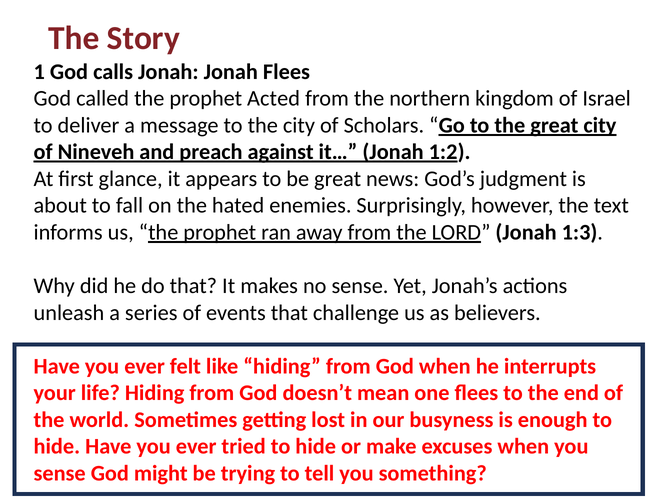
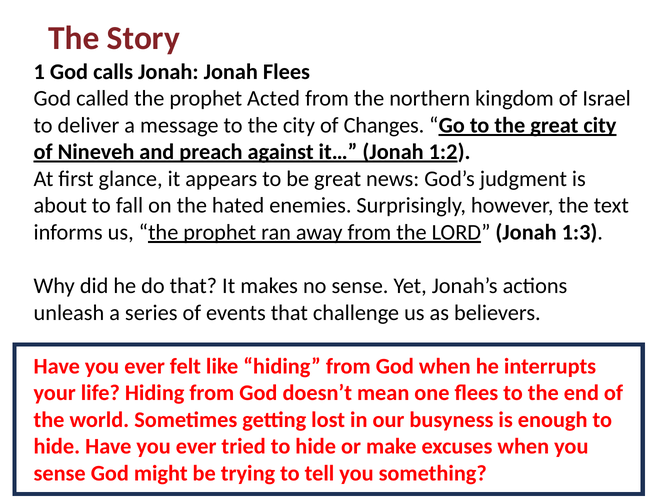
Scholars: Scholars -> Changes
